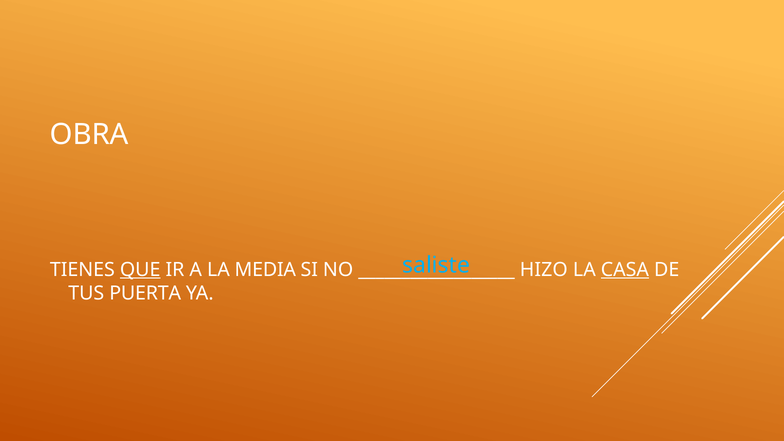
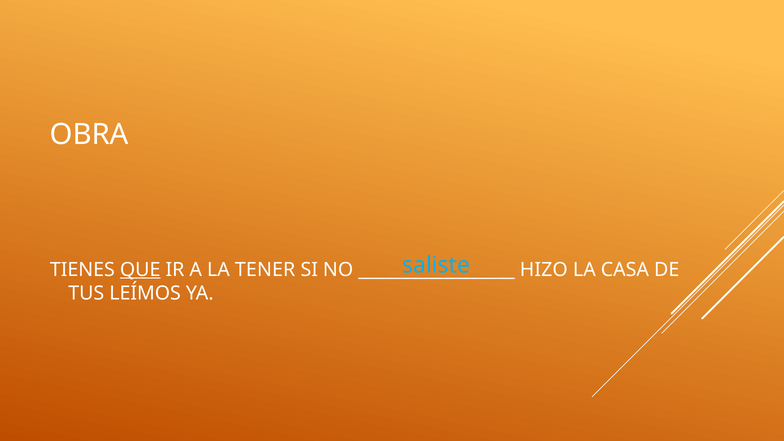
MEDIA: MEDIA -> TENER
CASA underline: present -> none
PUERTA: PUERTA -> LEÍMOS
